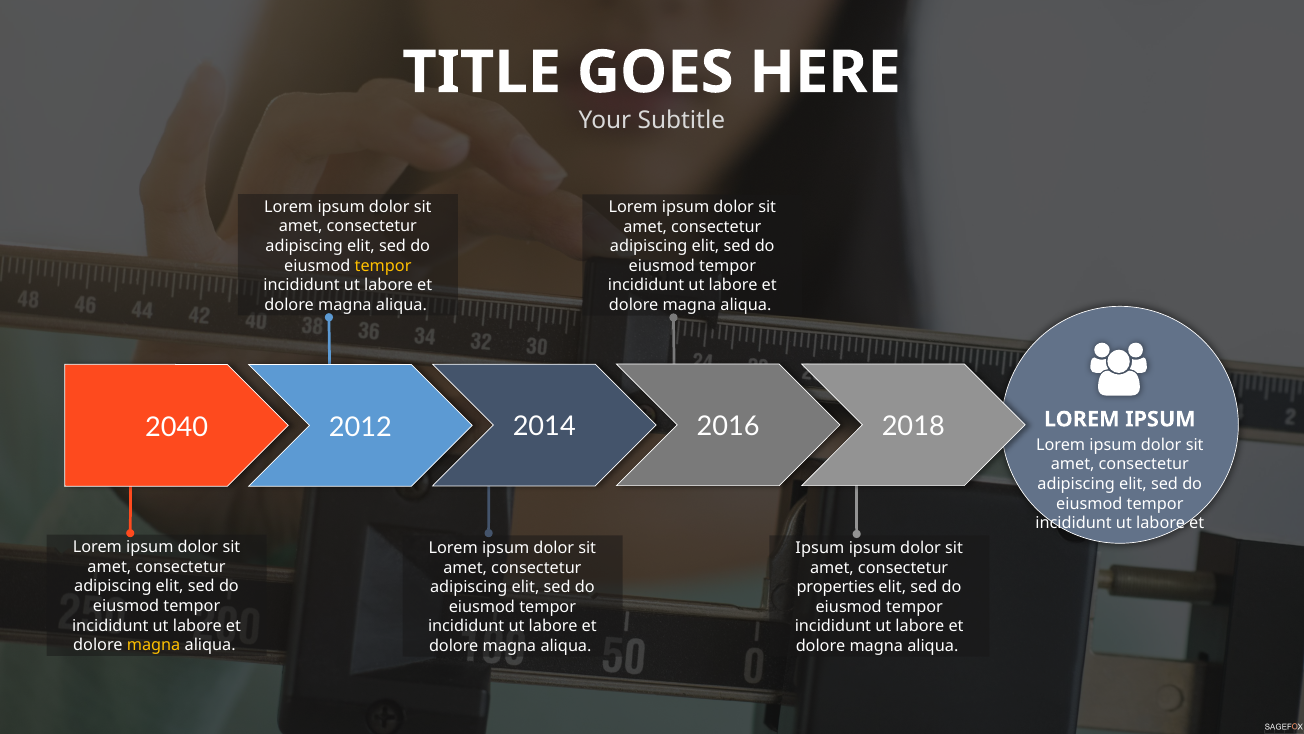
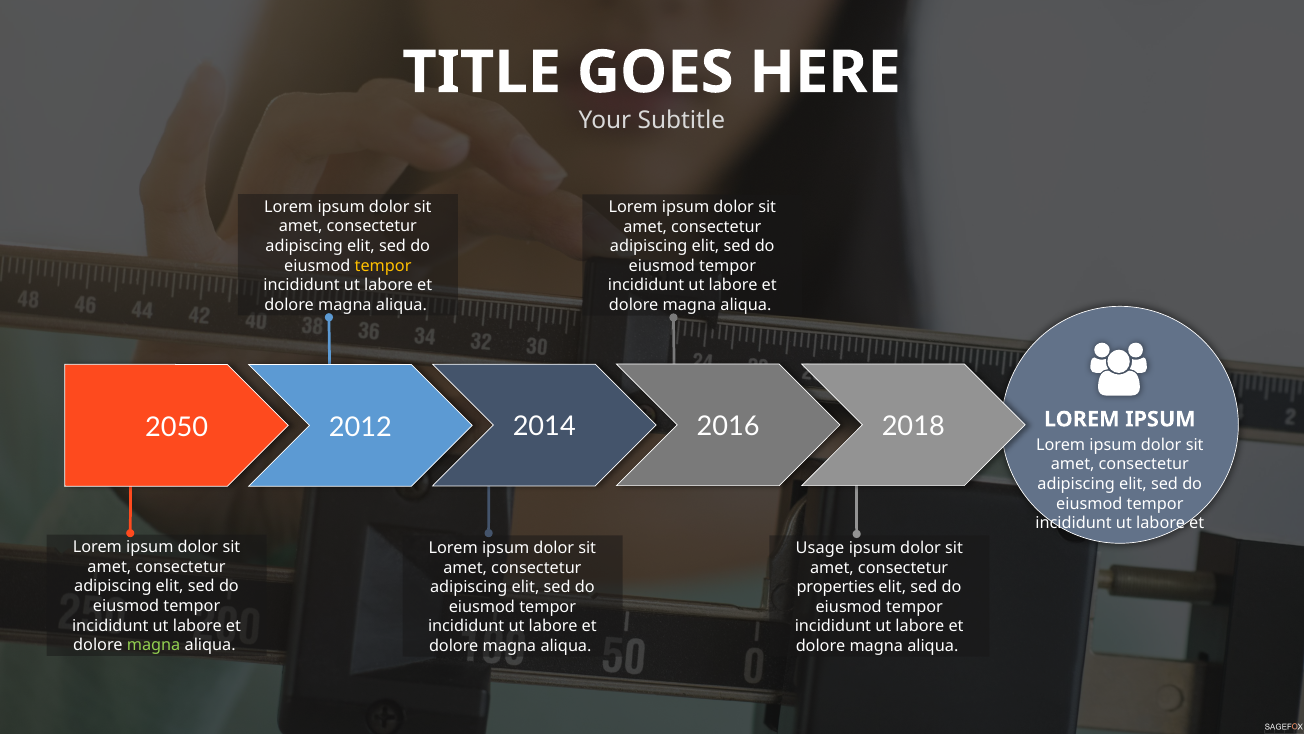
2040: 2040 -> 2050
Ipsum at (820, 548): Ipsum -> Usage
magna at (154, 645) colour: yellow -> light green
